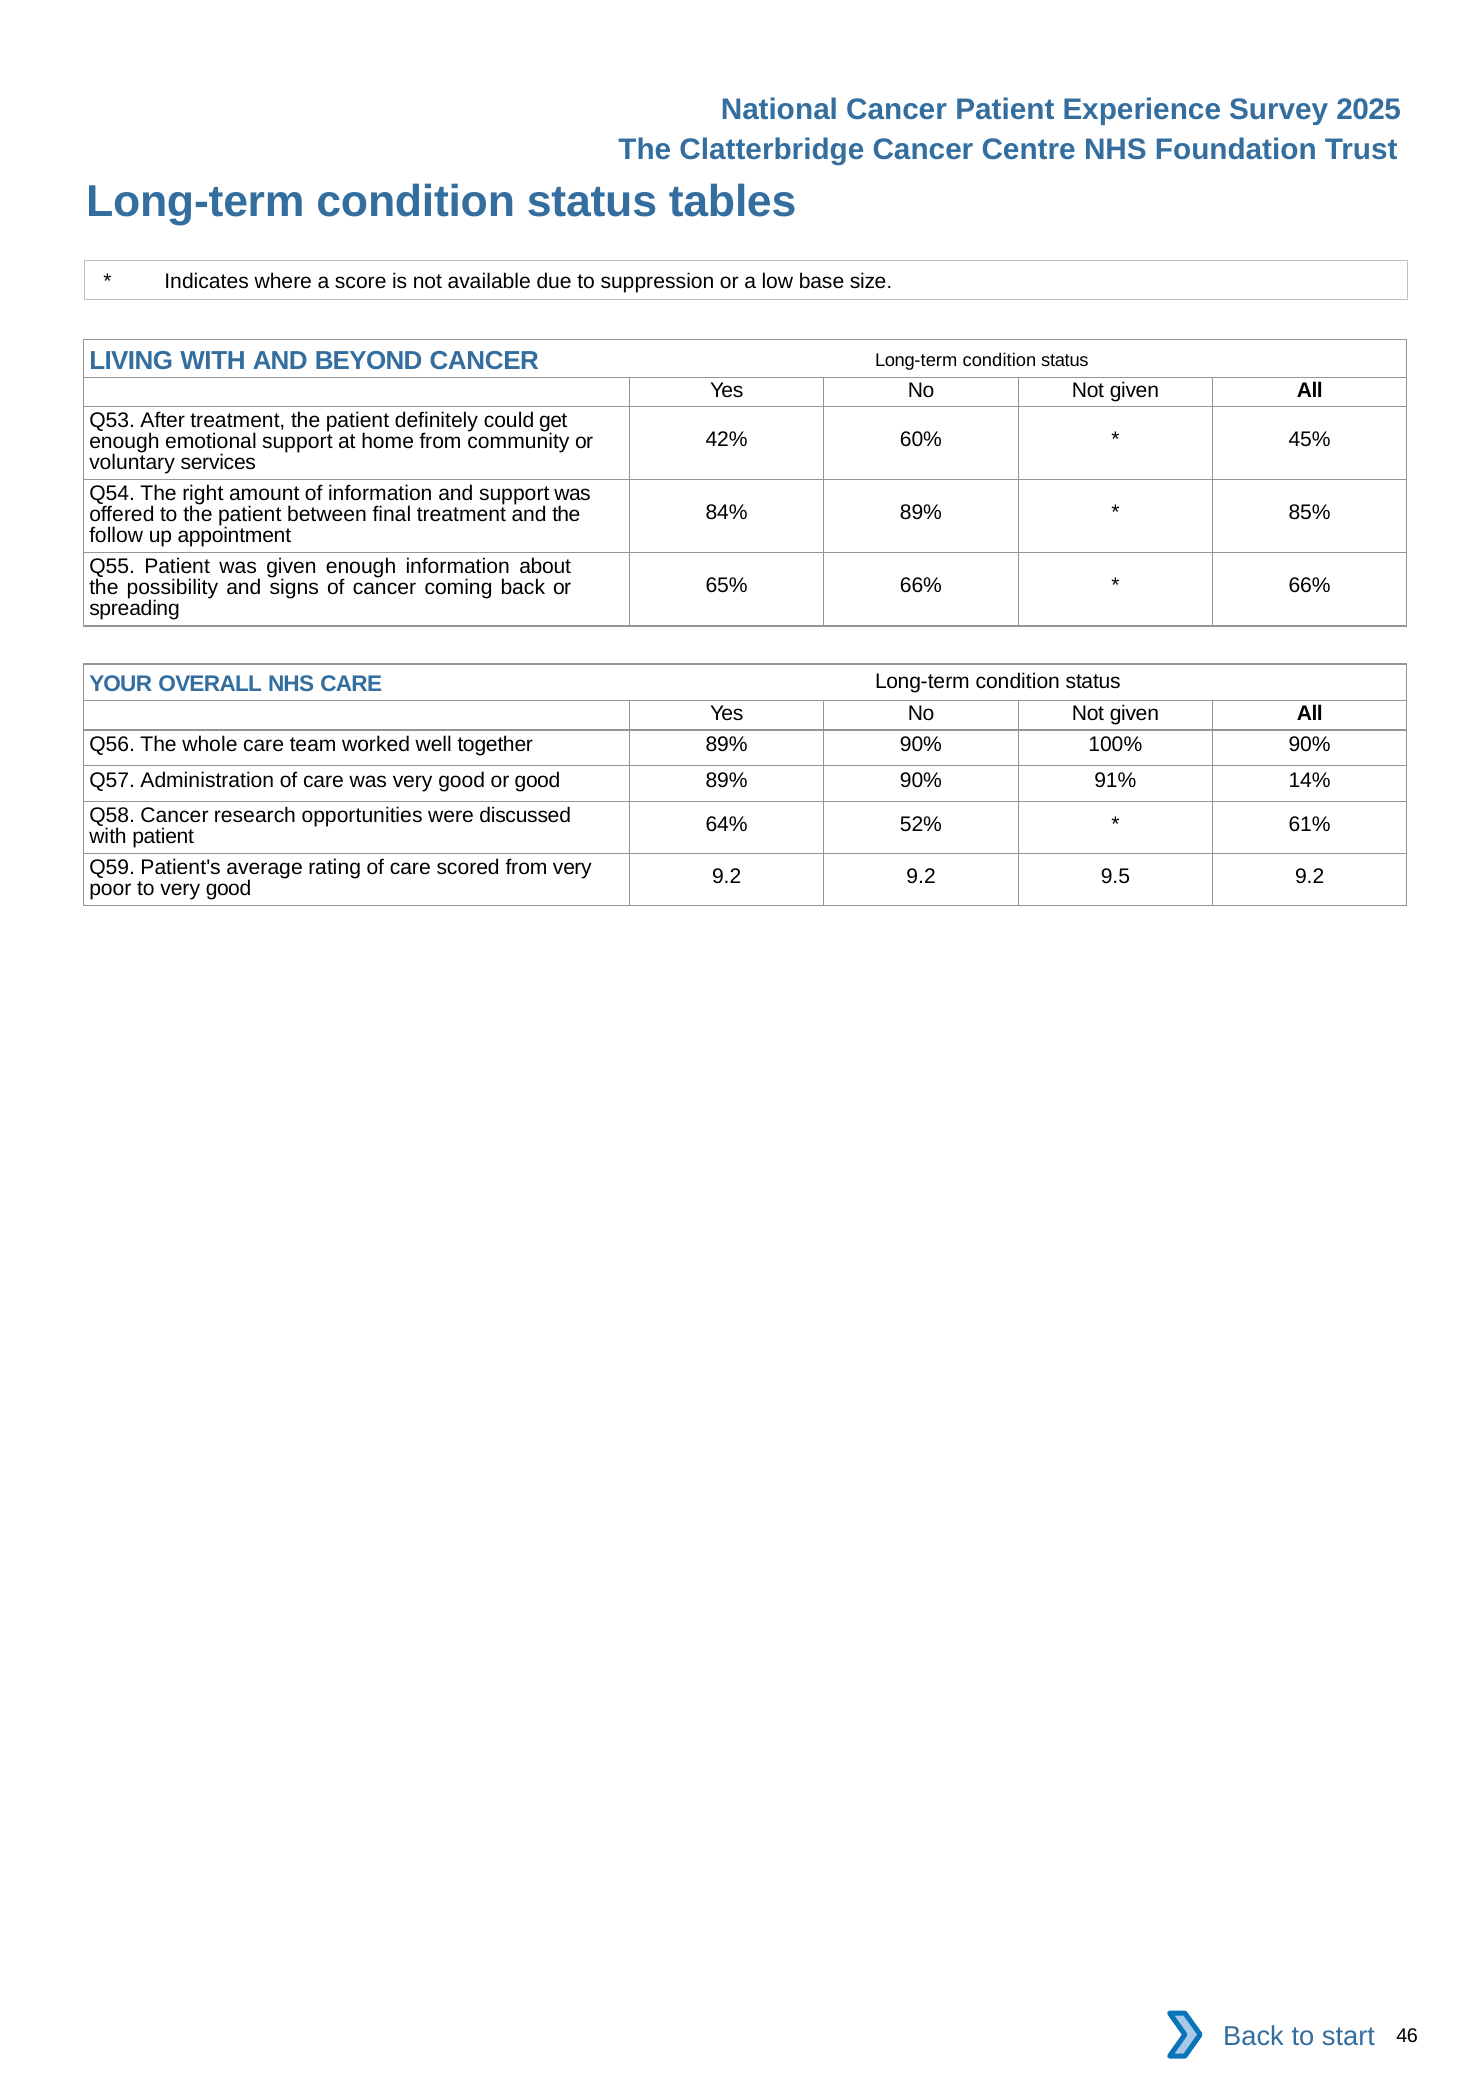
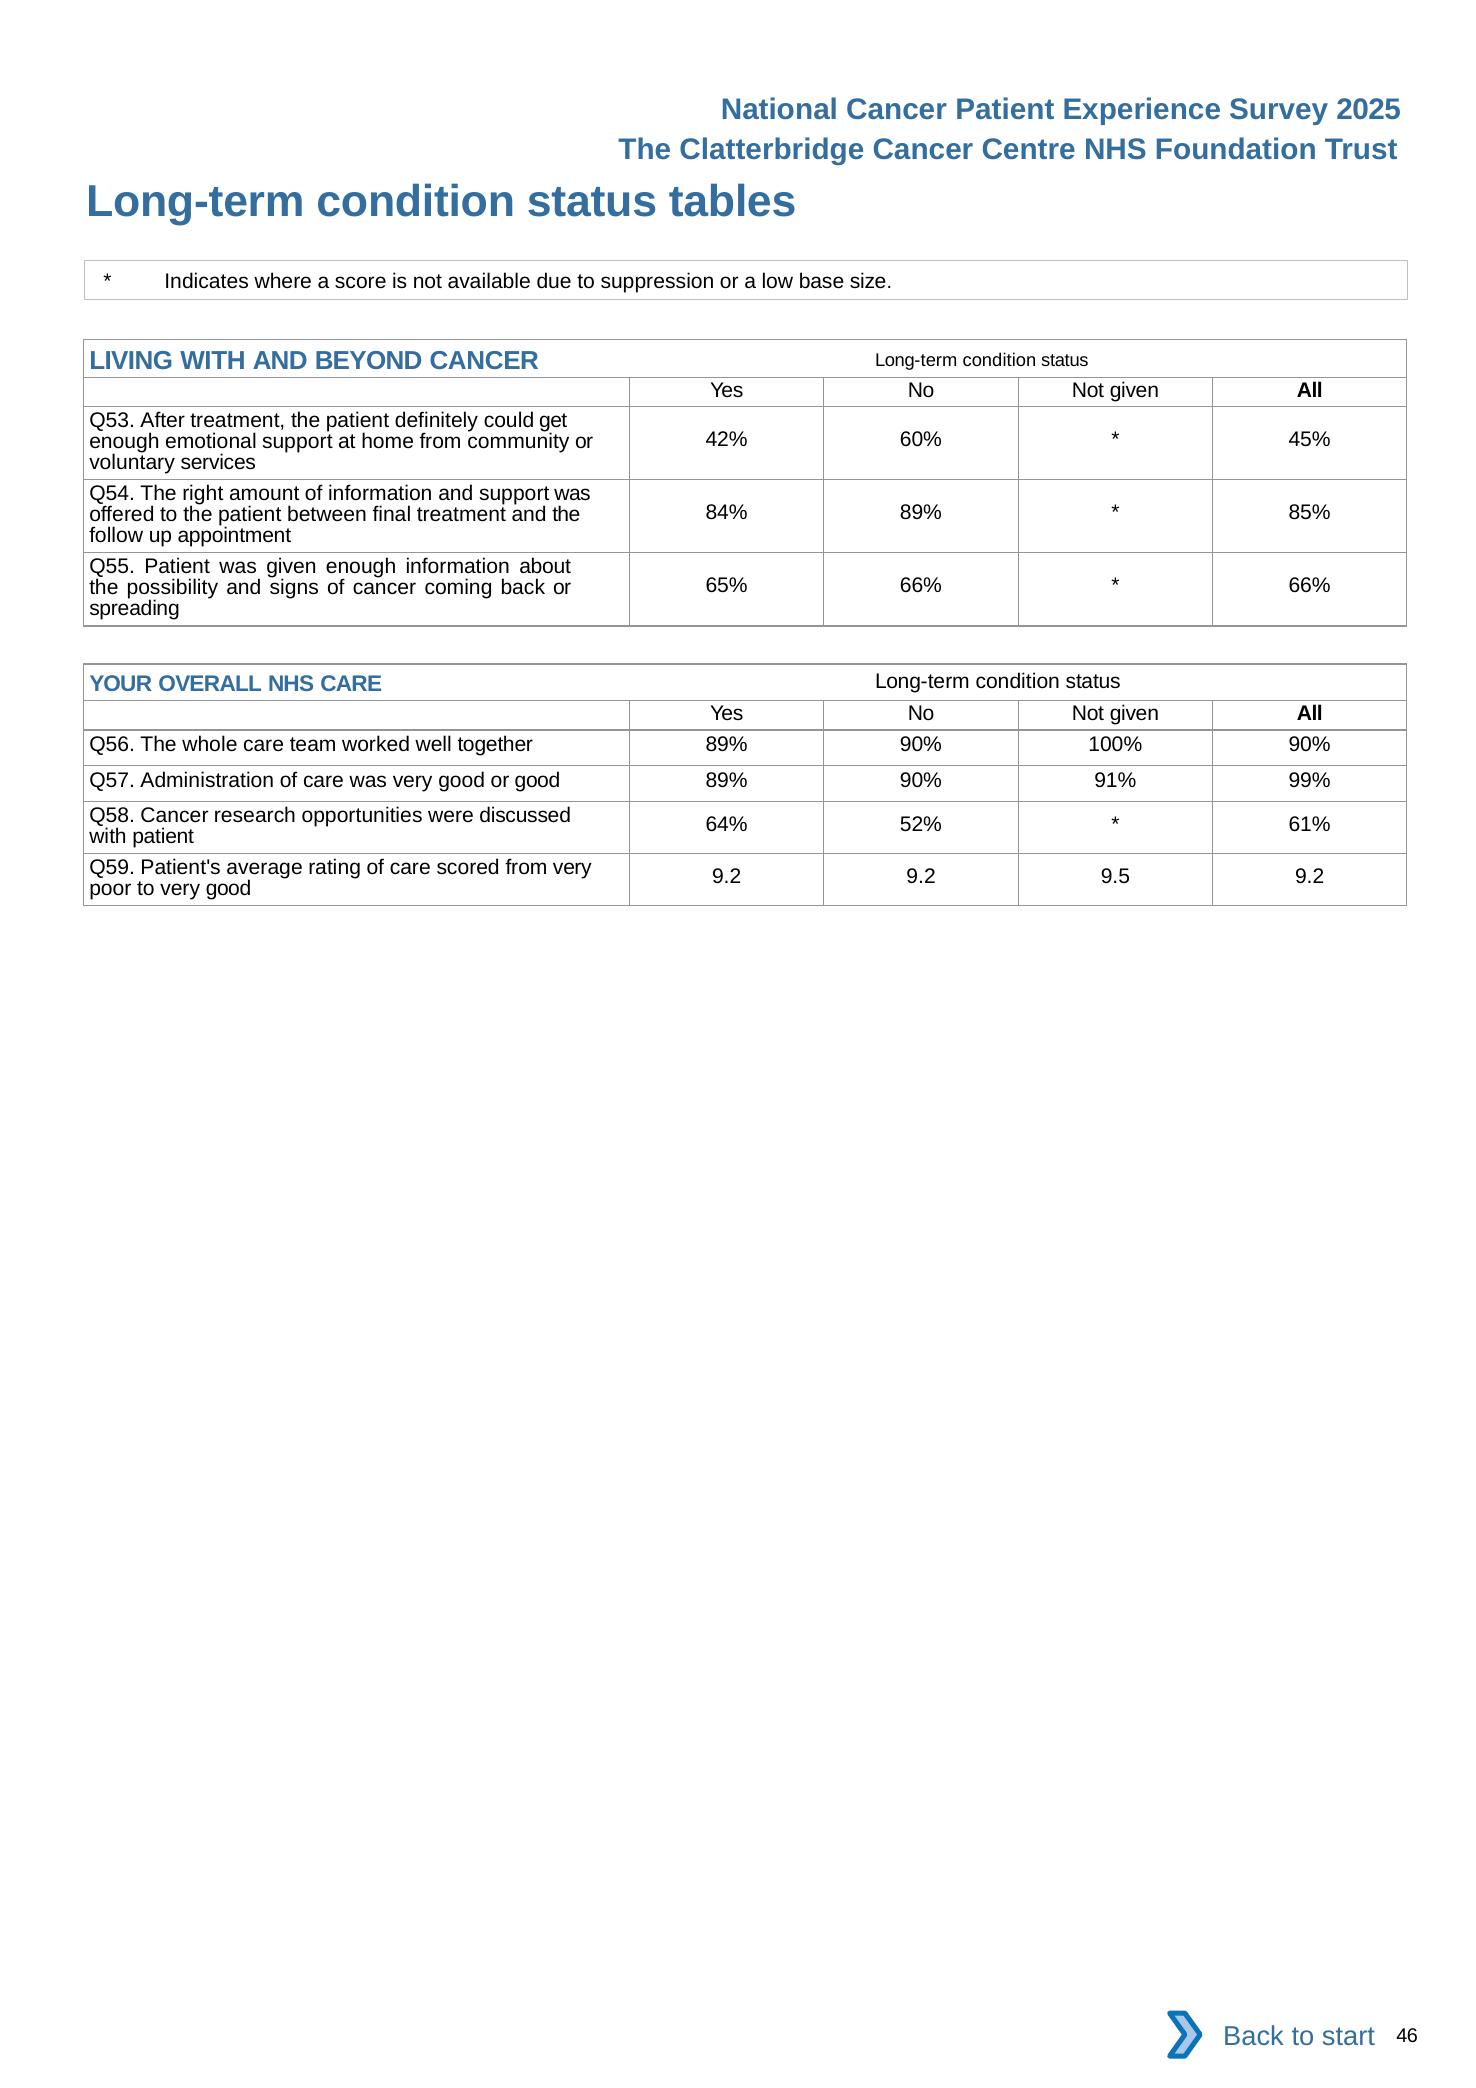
14%: 14% -> 99%
